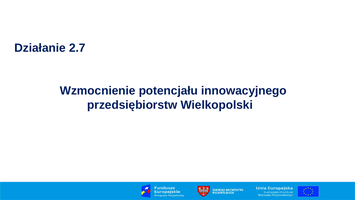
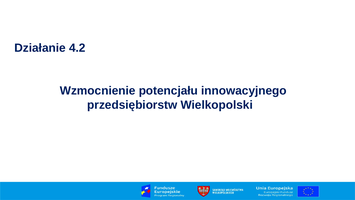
2.7: 2.7 -> 4.2
